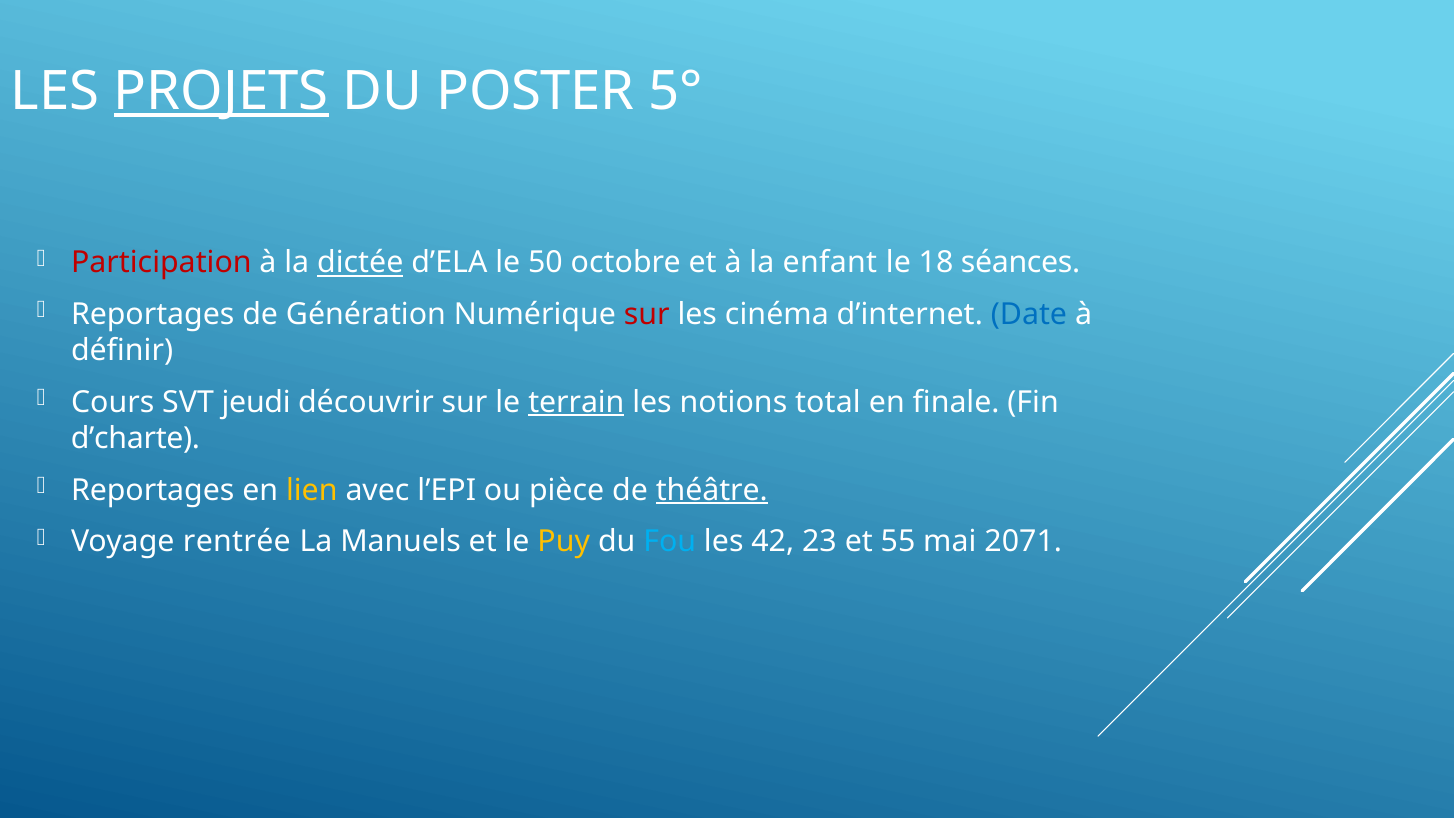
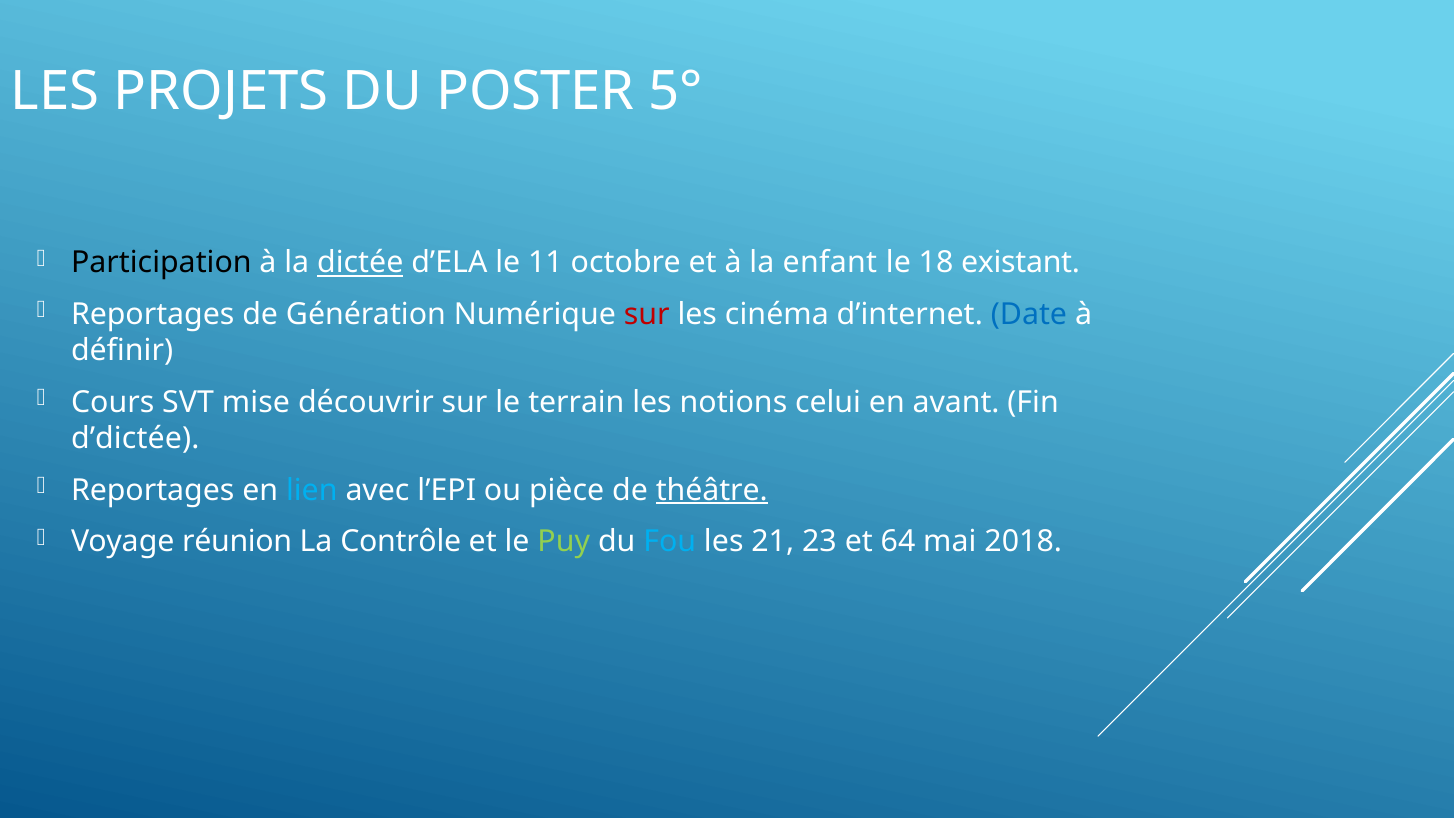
PROJETS underline: present -> none
Participation colour: red -> black
50: 50 -> 11
séances: séances -> existant
jeudi: jeudi -> mise
terrain underline: present -> none
total: total -> celui
finale: finale -> avant
d’charte: d’charte -> d’dictée
lien colour: yellow -> light blue
rentrée: rentrée -> réunion
Manuels: Manuels -> Contrôle
Puy colour: yellow -> light green
42: 42 -> 21
55: 55 -> 64
2071: 2071 -> 2018
